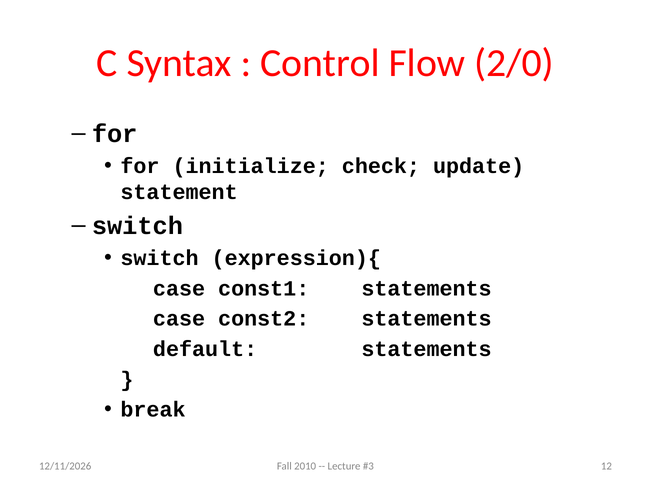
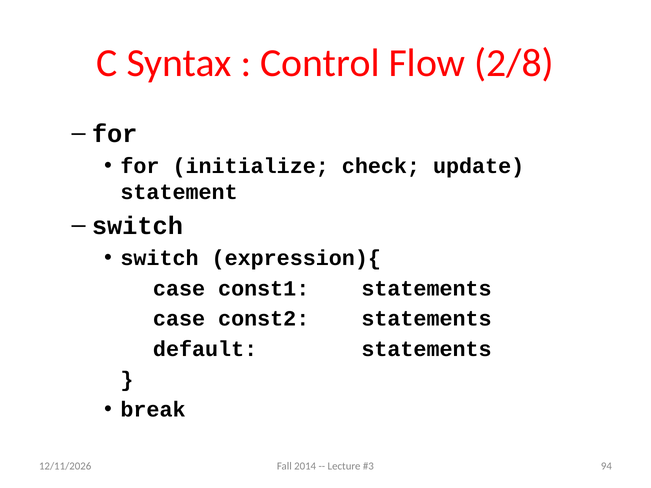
2/0: 2/0 -> 2/8
2010: 2010 -> 2014
12: 12 -> 94
